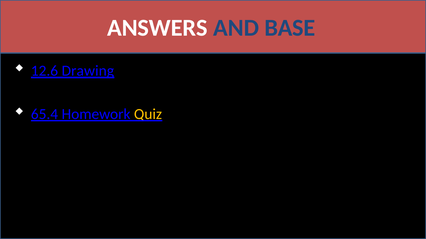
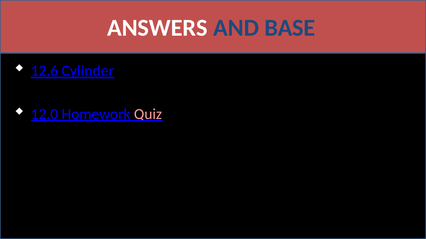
Drawing: Drawing -> Cylinder
65.4: 65.4 -> 12.0
Quiz colour: yellow -> pink
